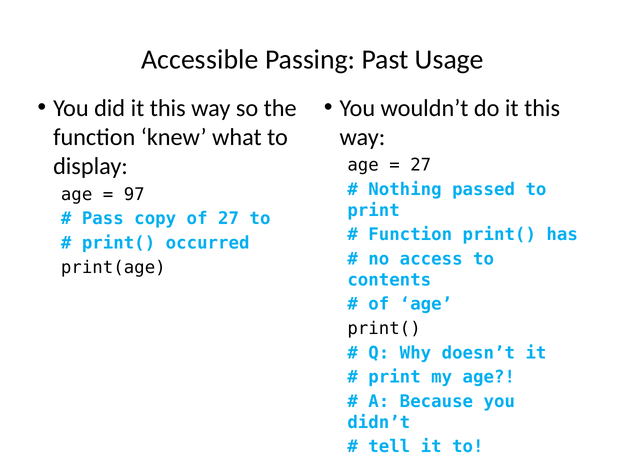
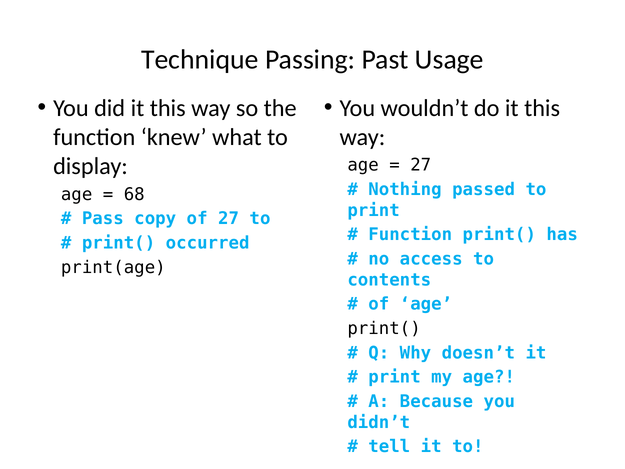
Accessible: Accessible -> Technique
97: 97 -> 68
